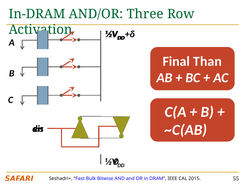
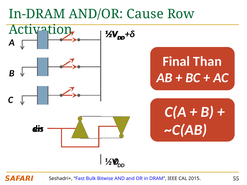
Three: Three -> Cause
